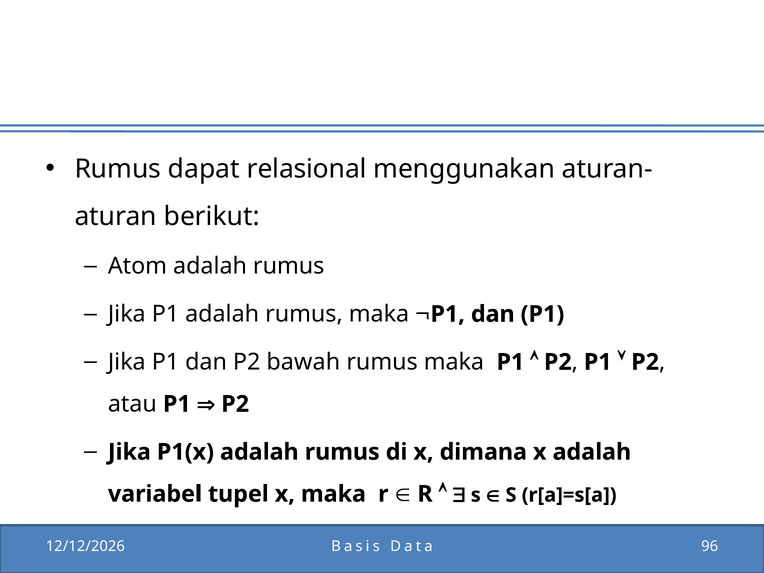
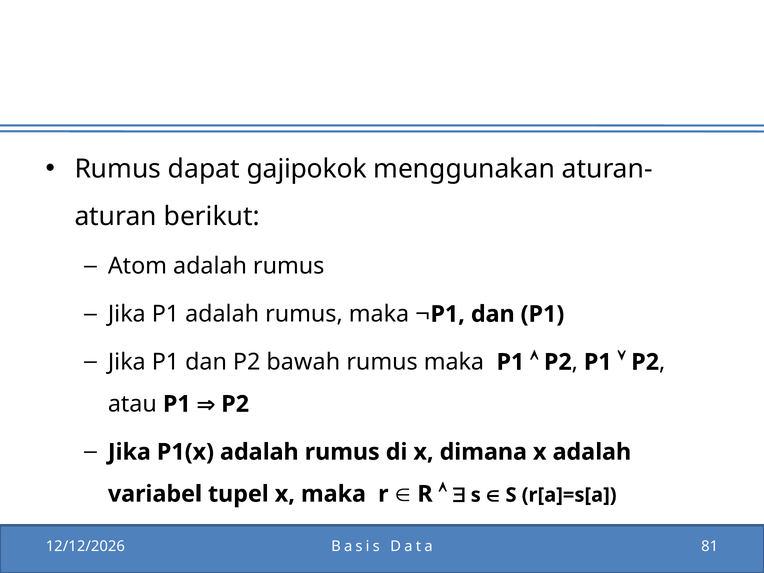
relasional: relasional -> gajipokok
96: 96 -> 81
